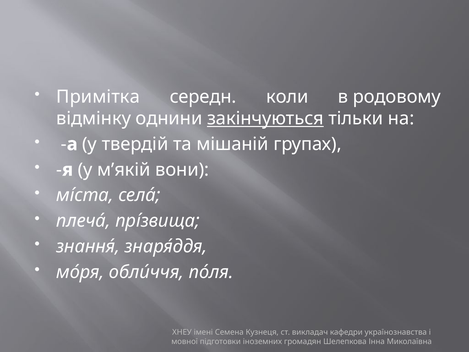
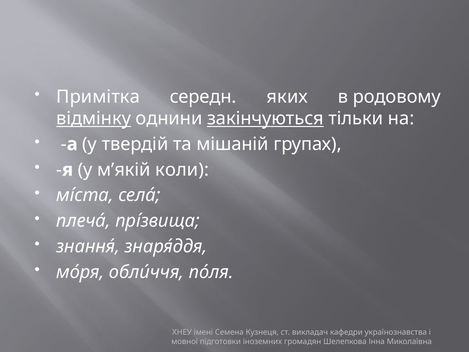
коли: коли -> яких
відмінку underline: none -> present
вони: вони -> коли
